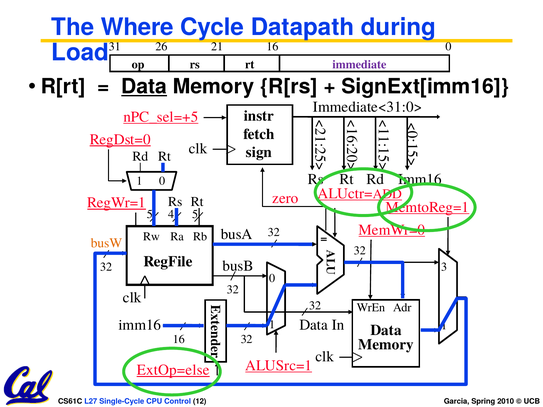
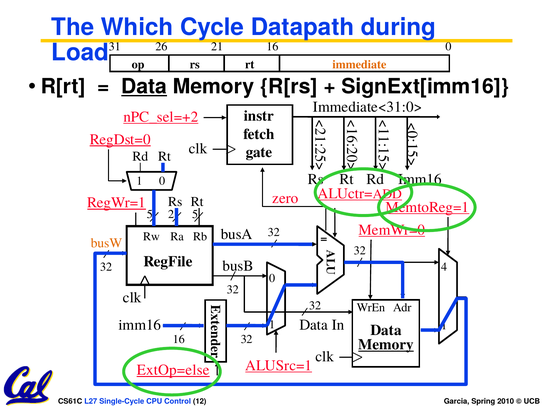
Where: Where -> Which
immediate colour: purple -> orange
nPC_sel=+5: nPC_sel=+5 -> nPC_sel=+2
sign: sign -> gate
4 at (171, 214): 4 -> 2
3: 3 -> 4
Memory at (386, 345) underline: none -> present
